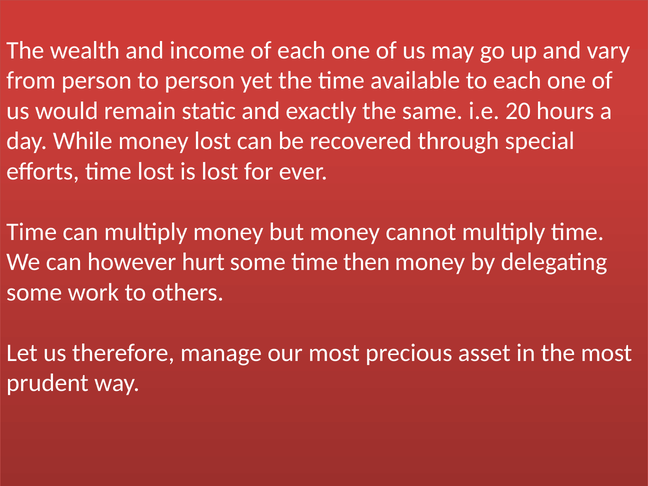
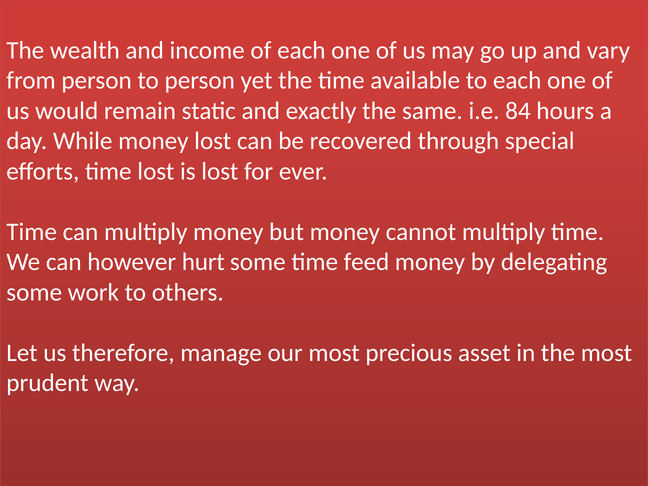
20: 20 -> 84
then: then -> feed
